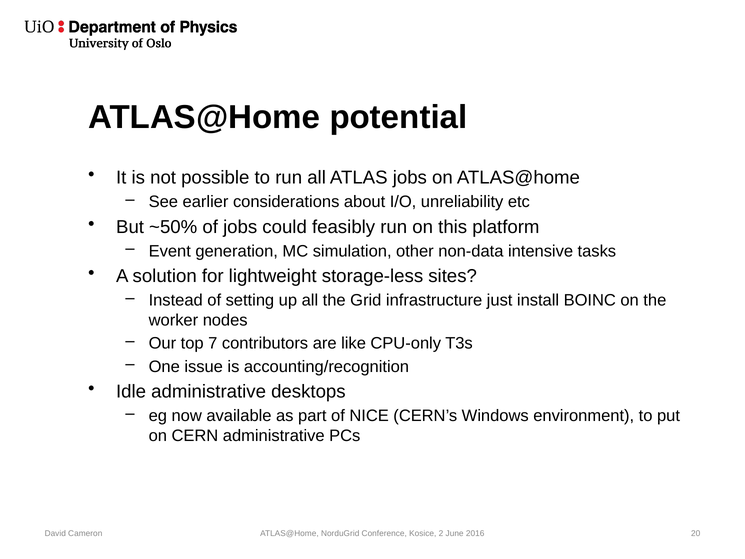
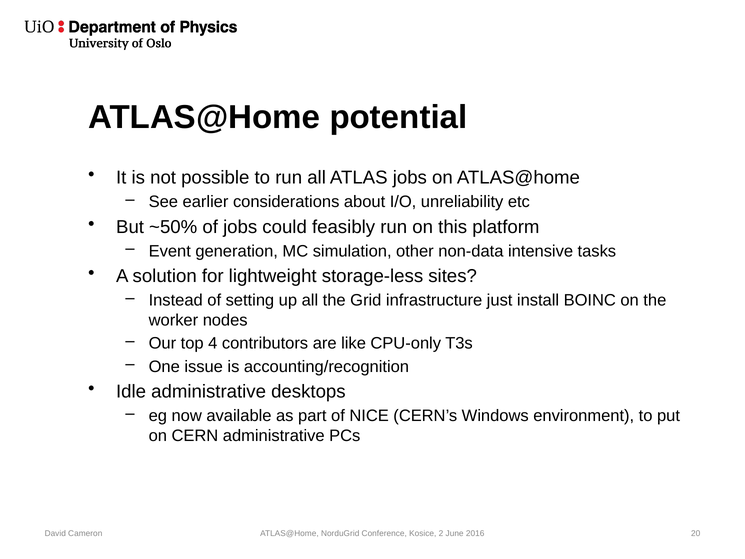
7: 7 -> 4
